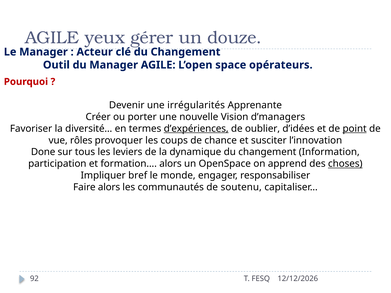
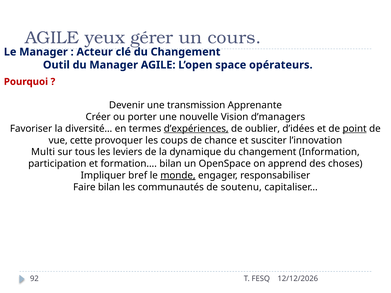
douze: douze -> cours
irrégularités: irrégularités -> transmission
rôles: rôles -> cette
Done: Done -> Multi
formation… alors: alors -> bilan
choses underline: present -> none
monde underline: none -> present
Faire alors: alors -> bilan
